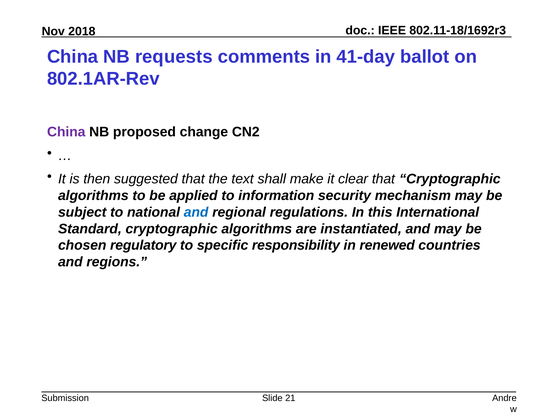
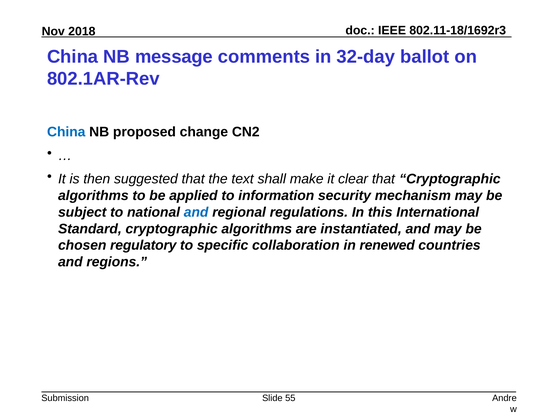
requests: requests -> message
41-day: 41-day -> 32-day
China at (66, 132) colour: purple -> blue
responsibility: responsibility -> collaboration
21: 21 -> 55
